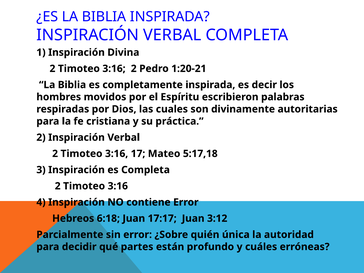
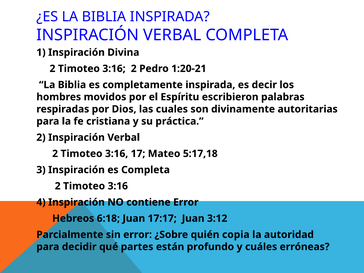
única: única -> copia
